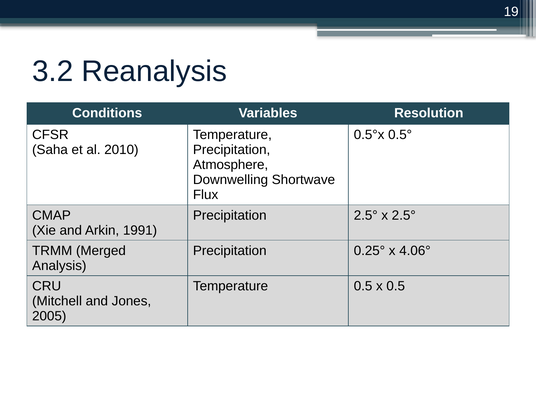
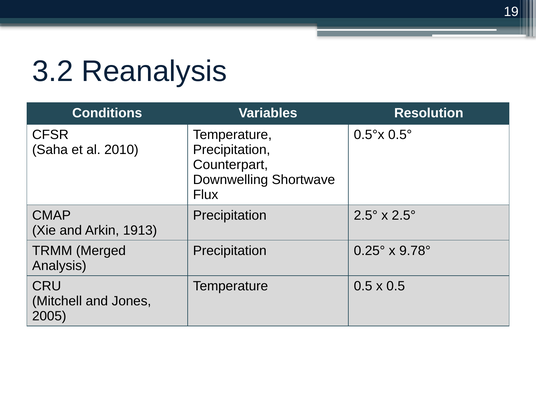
Atmosphere: Atmosphere -> Counterpart
1991: 1991 -> 1913
4.06°: 4.06° -> 9.78°
